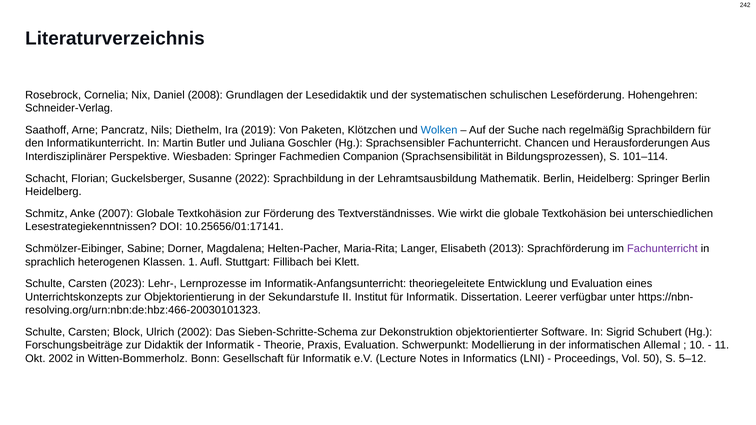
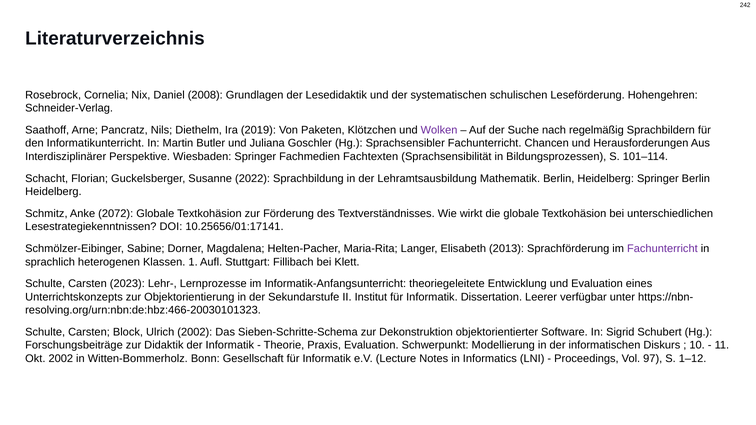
Wolken colour: blue -> purple
Companion: Companion -> Fachtexten
2007: 2007 -> 2072
Allemal: Allemal -> Diskurs
50: 50 -> 97
5–12: 5–12 -> 1–12
